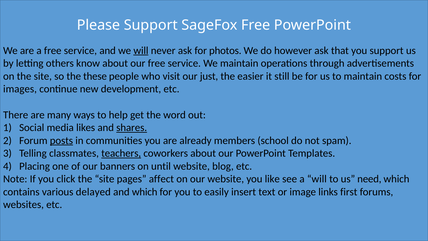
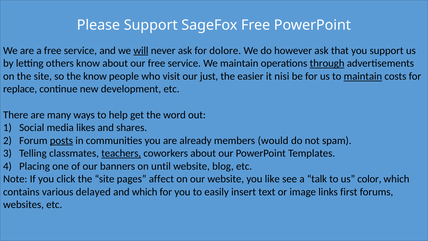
photos: photos -> dolore
through underline: none -> present
the these: these -> know
still: still -> nisi
maintain at (363, 76) underline: none -> present
images: images -> replace
shares underline: present -> none
school: school -> would
a will: will -> talk
need: need -> color
